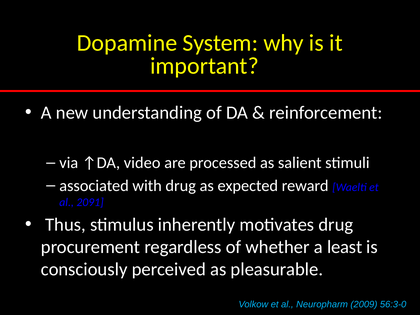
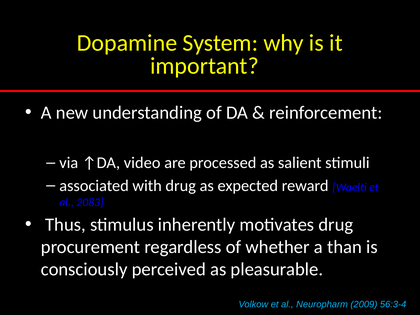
2091: 2091 -> 2083
least: least -> than
56:3-0: 56:3-0 -> 56:3-4
